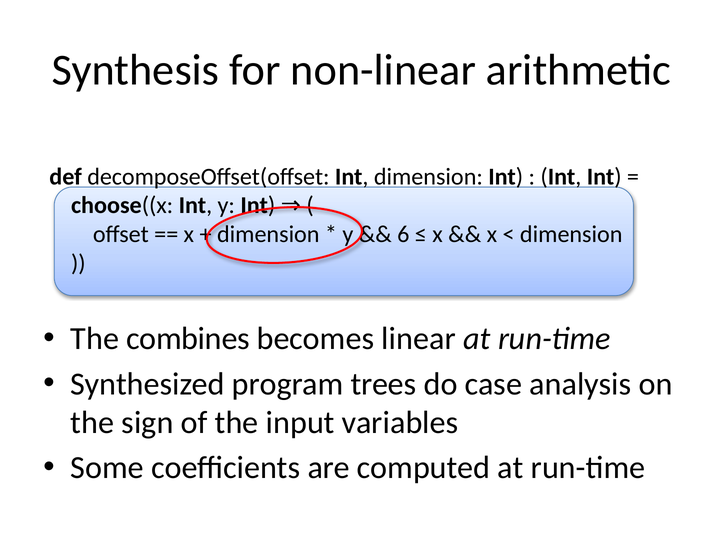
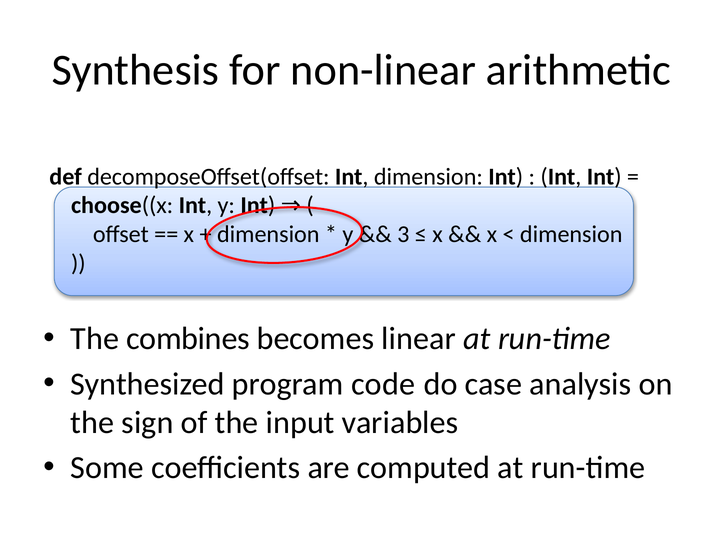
6: 6 -> 3
trees: trees -> code
